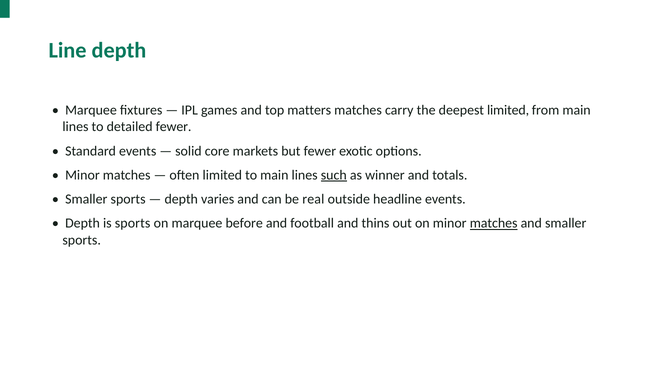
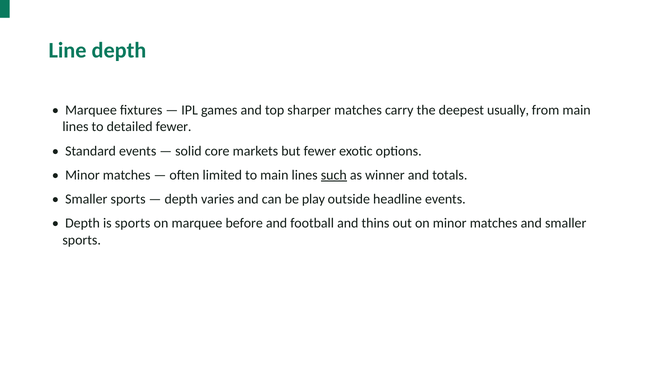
matters: matters -> sharper
deepest limited: limited -> usually
real: real -> play
matches at (494, 224) underline: present -> none
